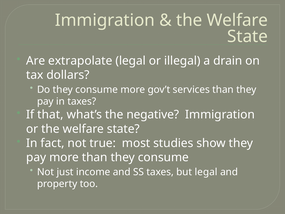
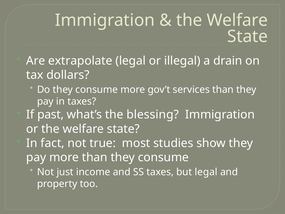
that: that -> past
negative: negative -> blessing
